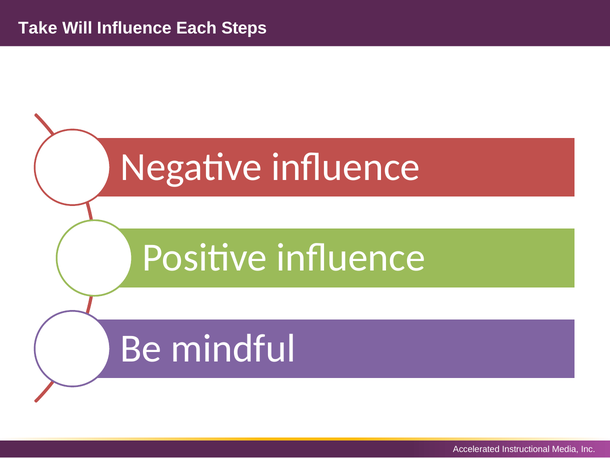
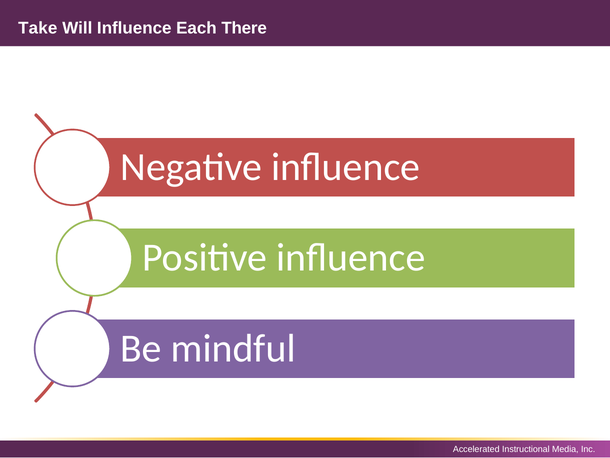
Steps: Steps -> There
